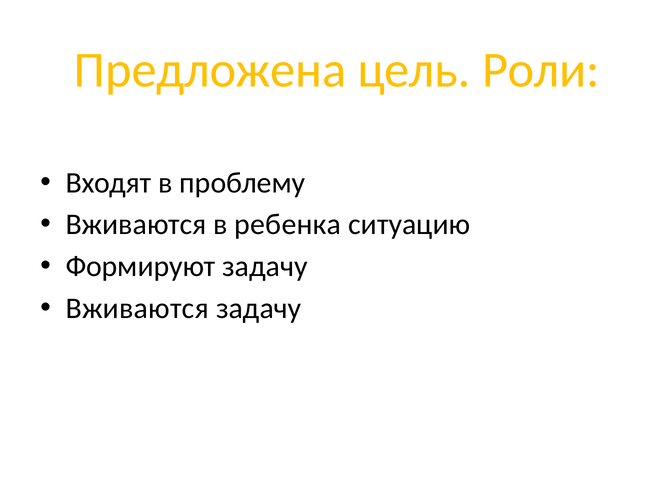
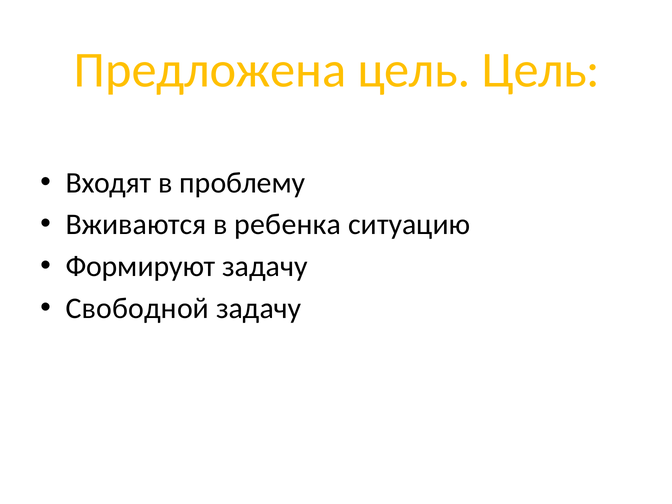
цель Роли: Роли -> Цель
Вживаются at (137, 308): Вживаются -> Свободной
